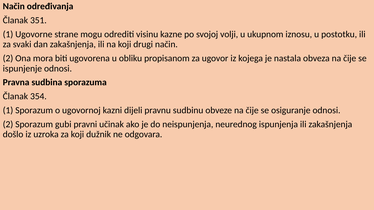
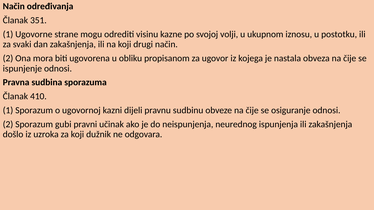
354: 354 -> 410
